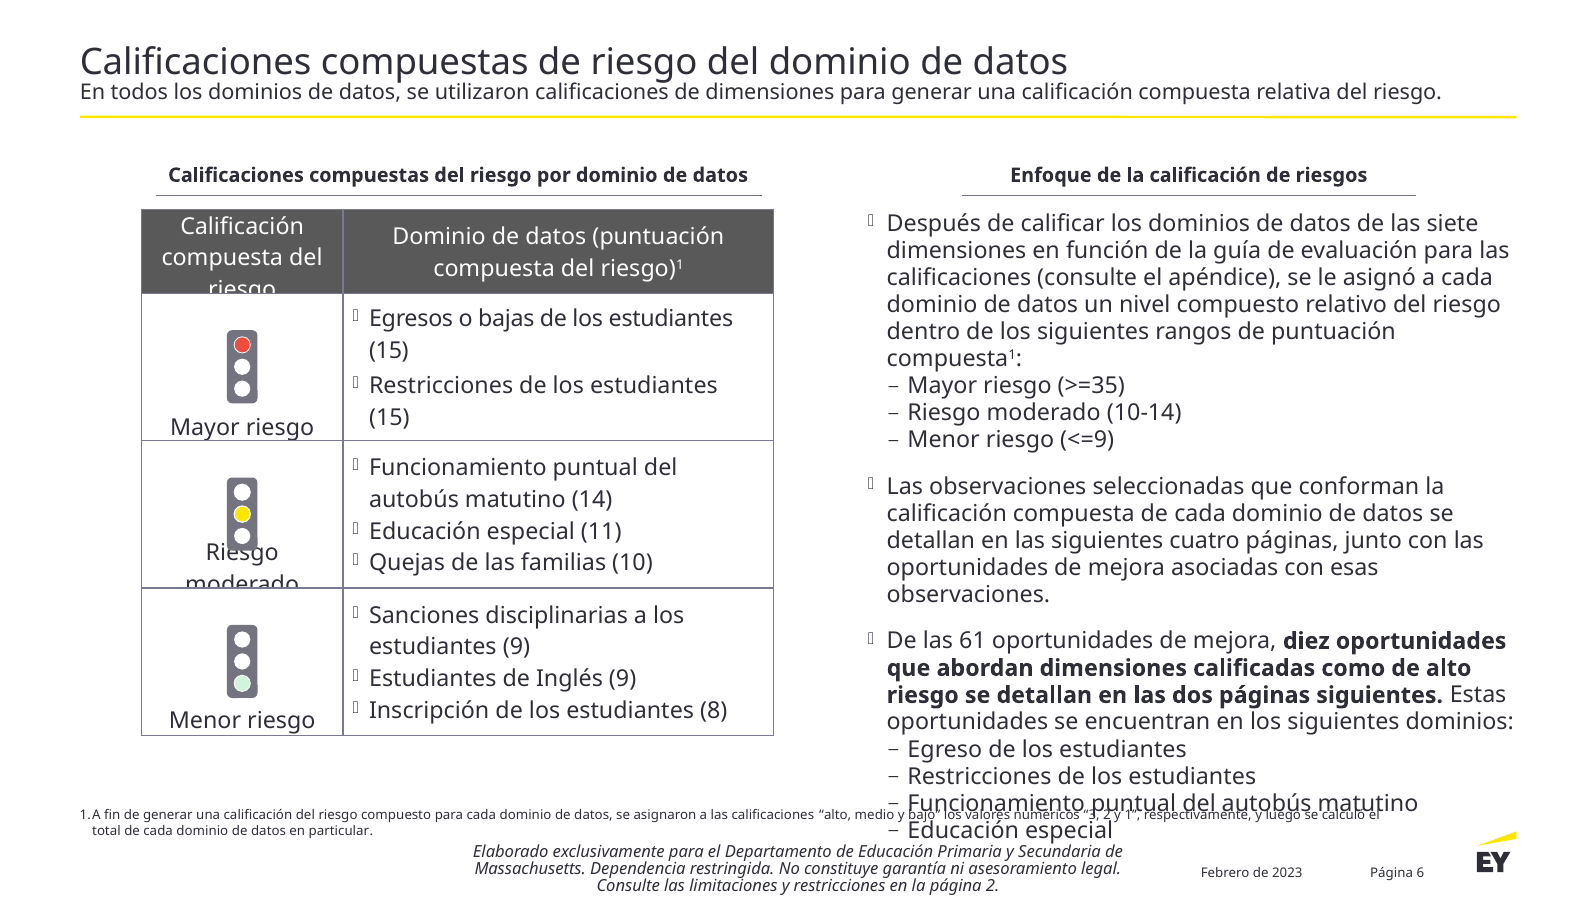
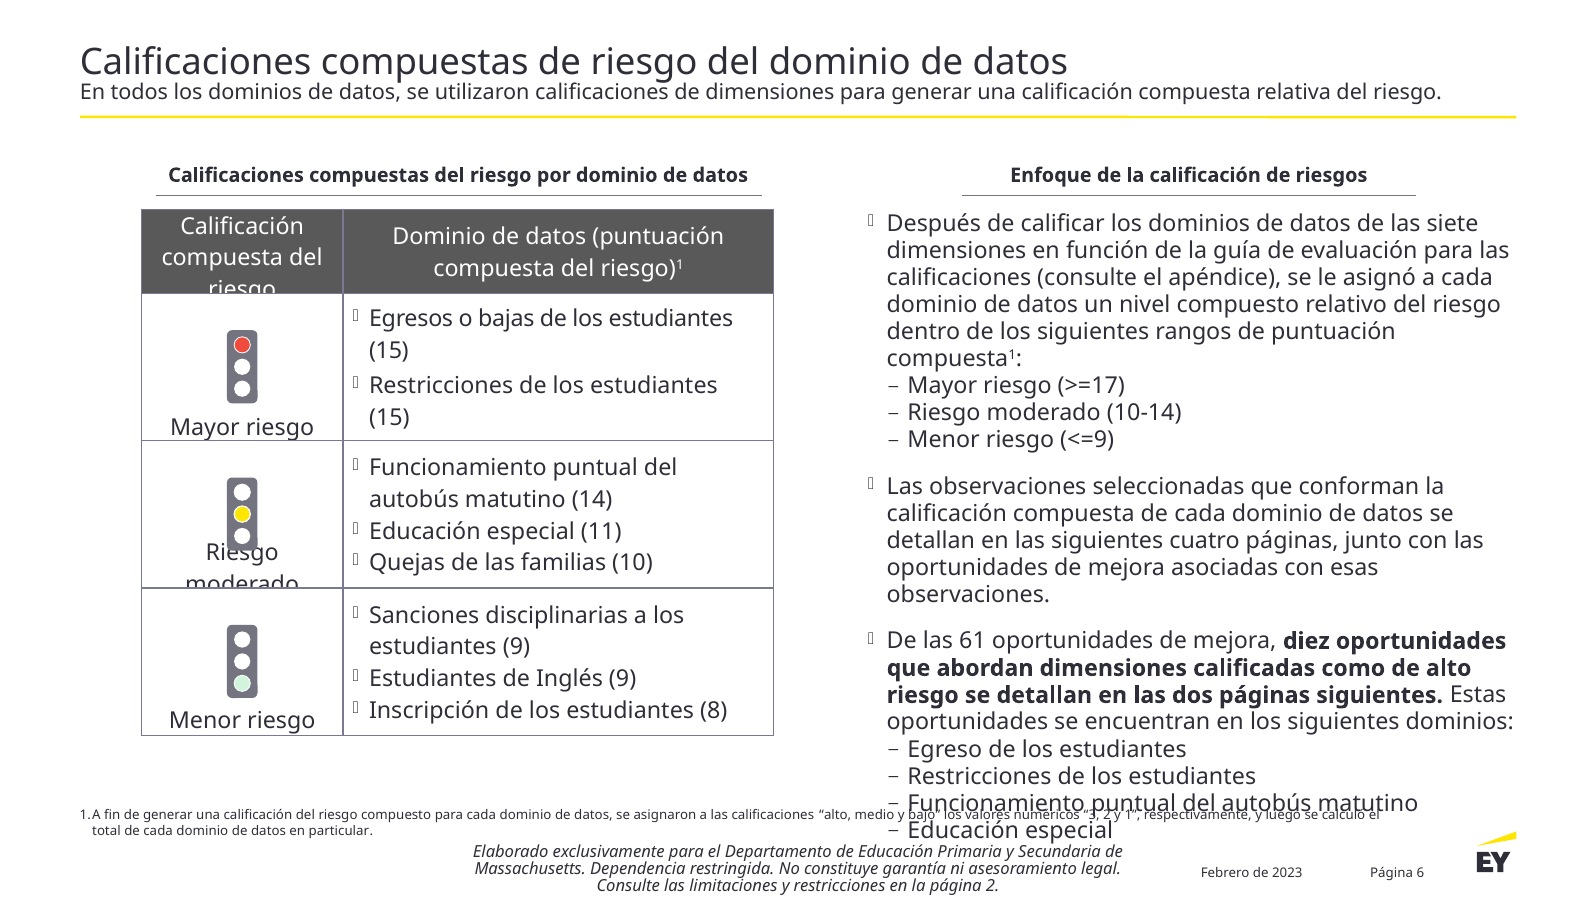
>=35: >=35 -> >=17
